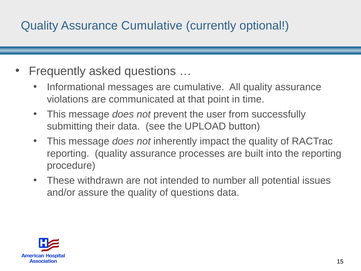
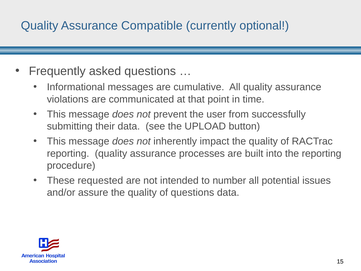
Assurance Cumulative: Cumulative -> Compatible
withdrawn: withdrawn -> requested
